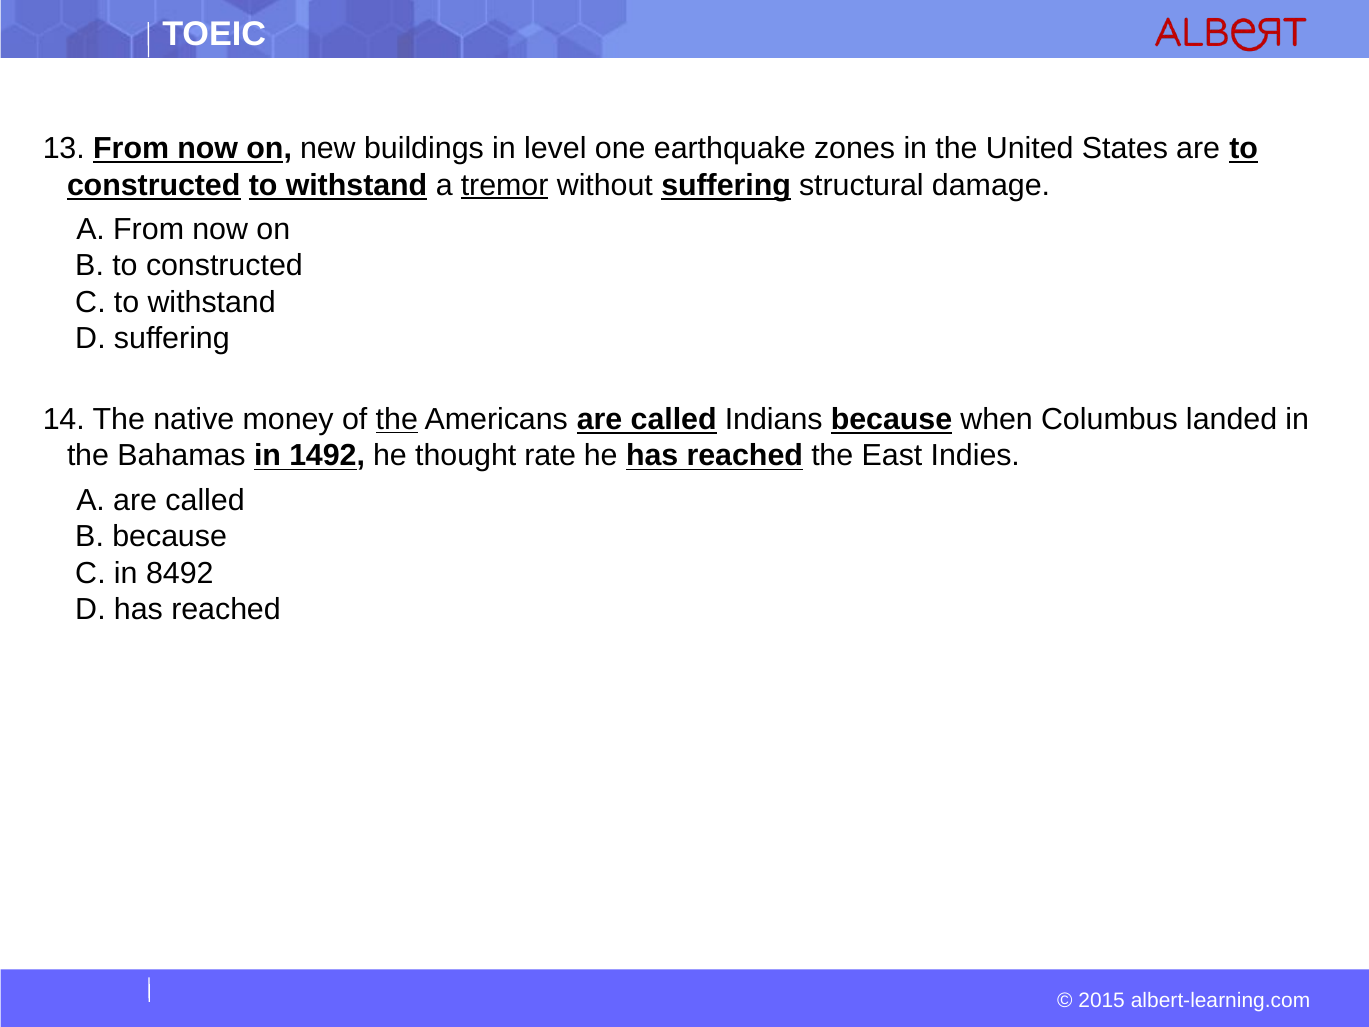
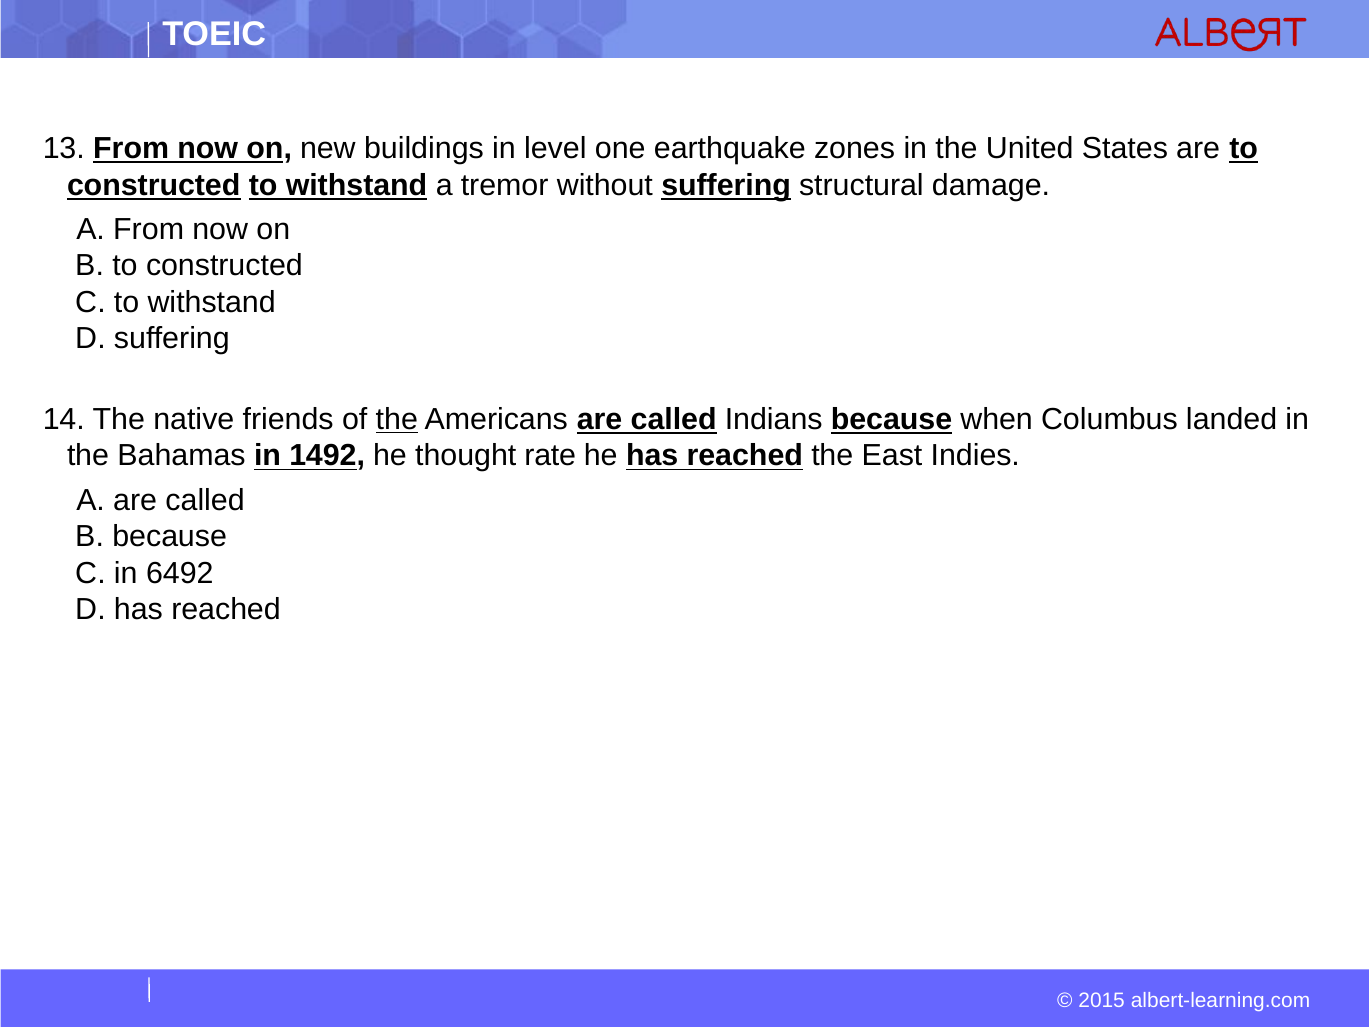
tremor underline: present -> none
money: money -> friends
8492: 8492 -> 6492
